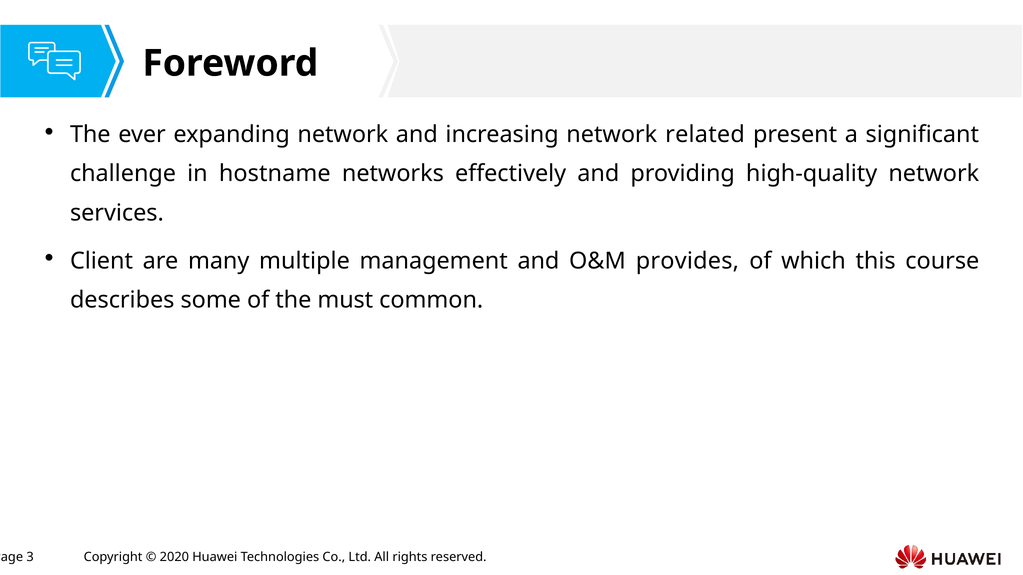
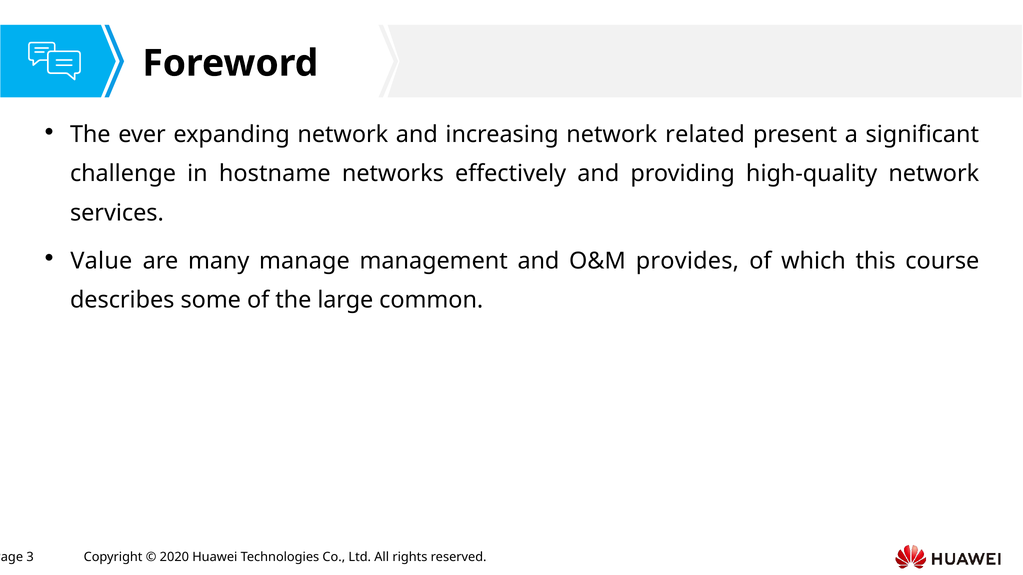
Client: Client -> Value
multiple: multiple -> manage
must: must -> large
